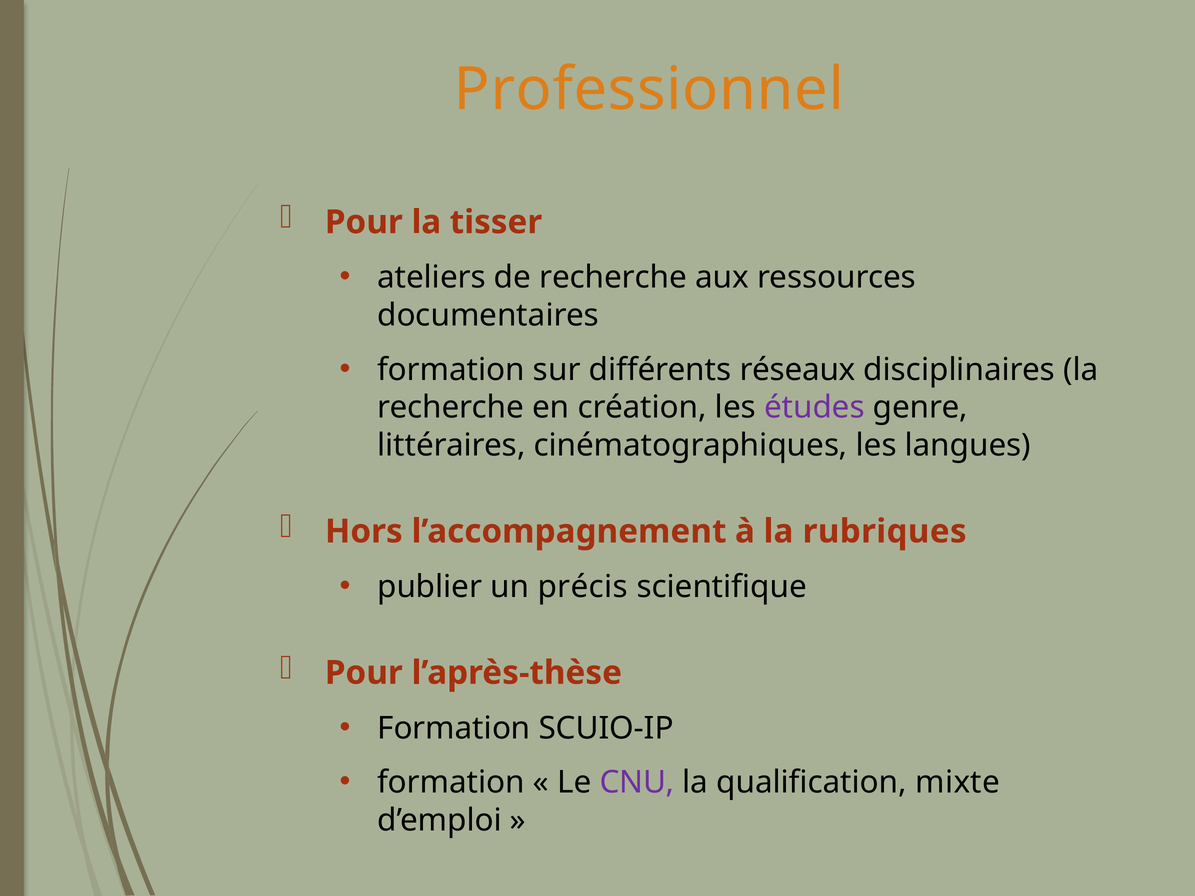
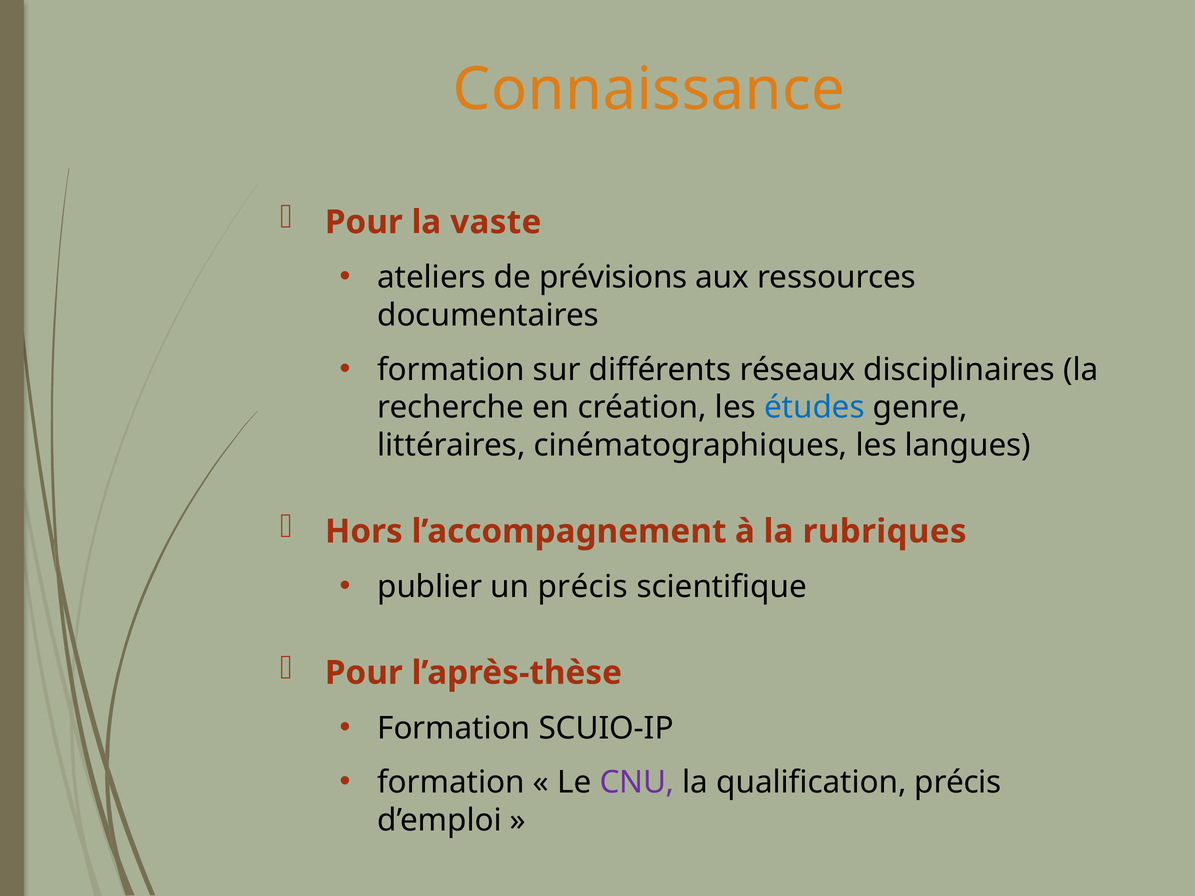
Professionnel: Professionnel -> Connaissance
tisser: tisser -> vaste
de recherche: recherche -> prévisions
études colour: purple -> blue
qualification mixte: mixte -> précis
